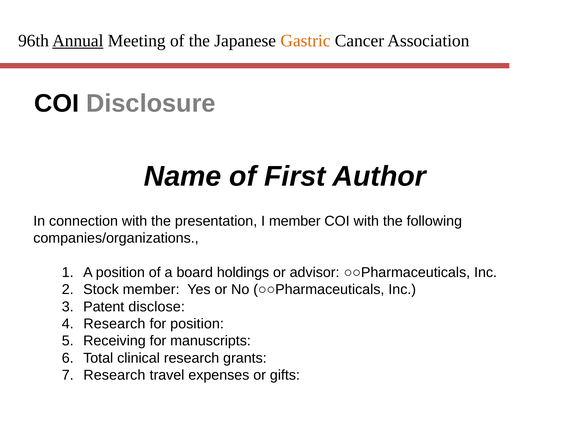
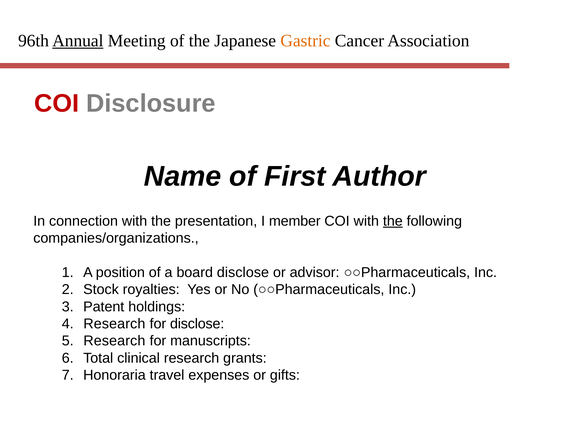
COI at (57, 103) colour: black -> red
the at (393, 221) underline: none -> present
board holdings: holdings -> disclose
Stock member: member -> royalties
disclose: disclose -> holdings
for position: position -> disclose
Receiving at (114, 341): Receiving -> Research
Research at (114, 375): Research -> Honoraria
